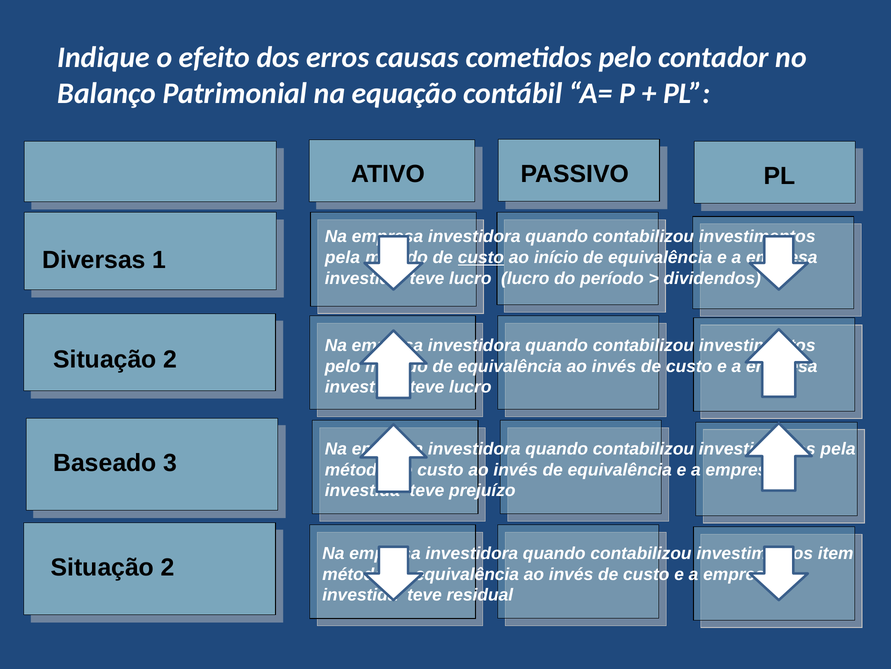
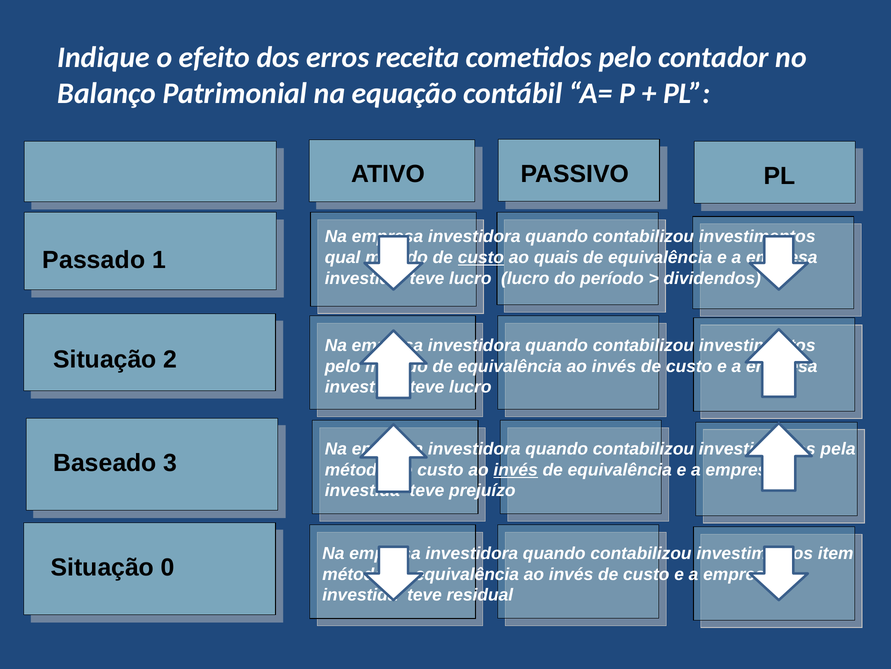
causas: causas -> receita
Diversas: Diversas -> Passado
pela at (343, 257): pela -> qual
início: início -> quais
invés at (516, 469) underline: none -> present
2 at (168, 567): 2 -> 0
